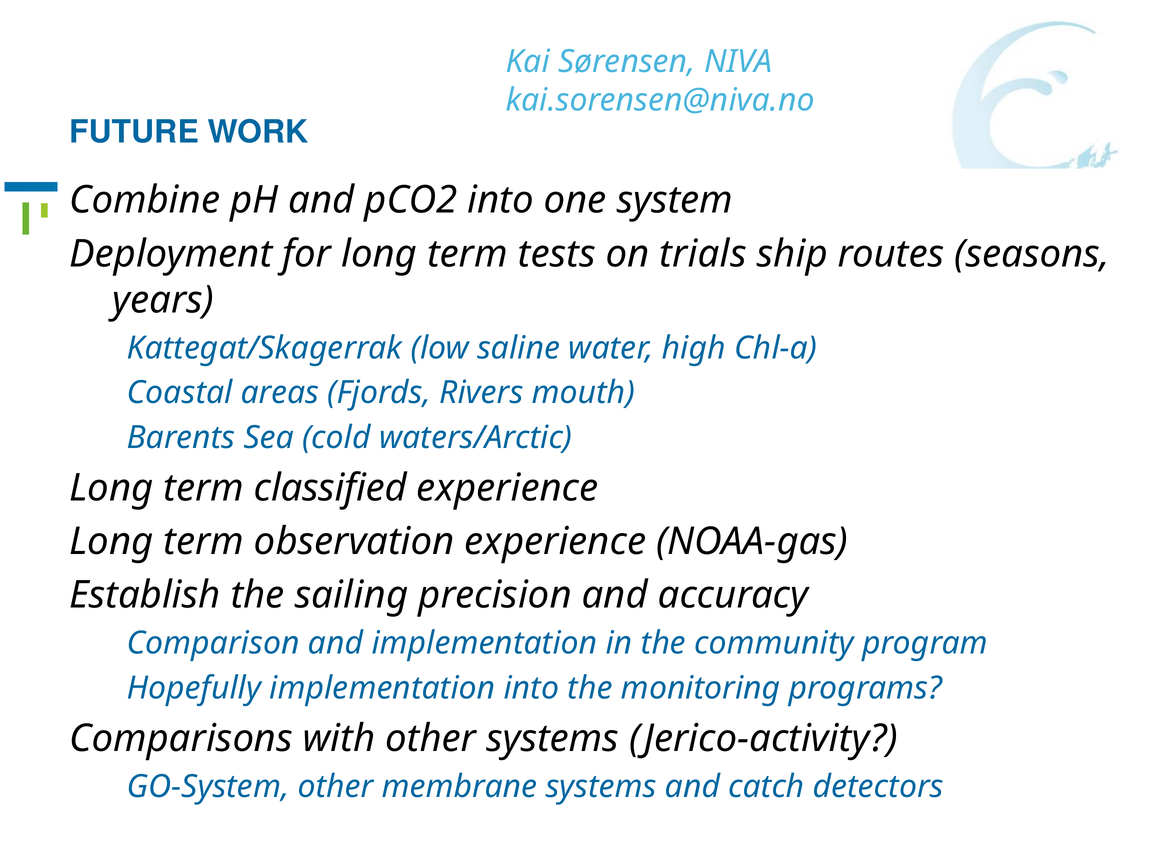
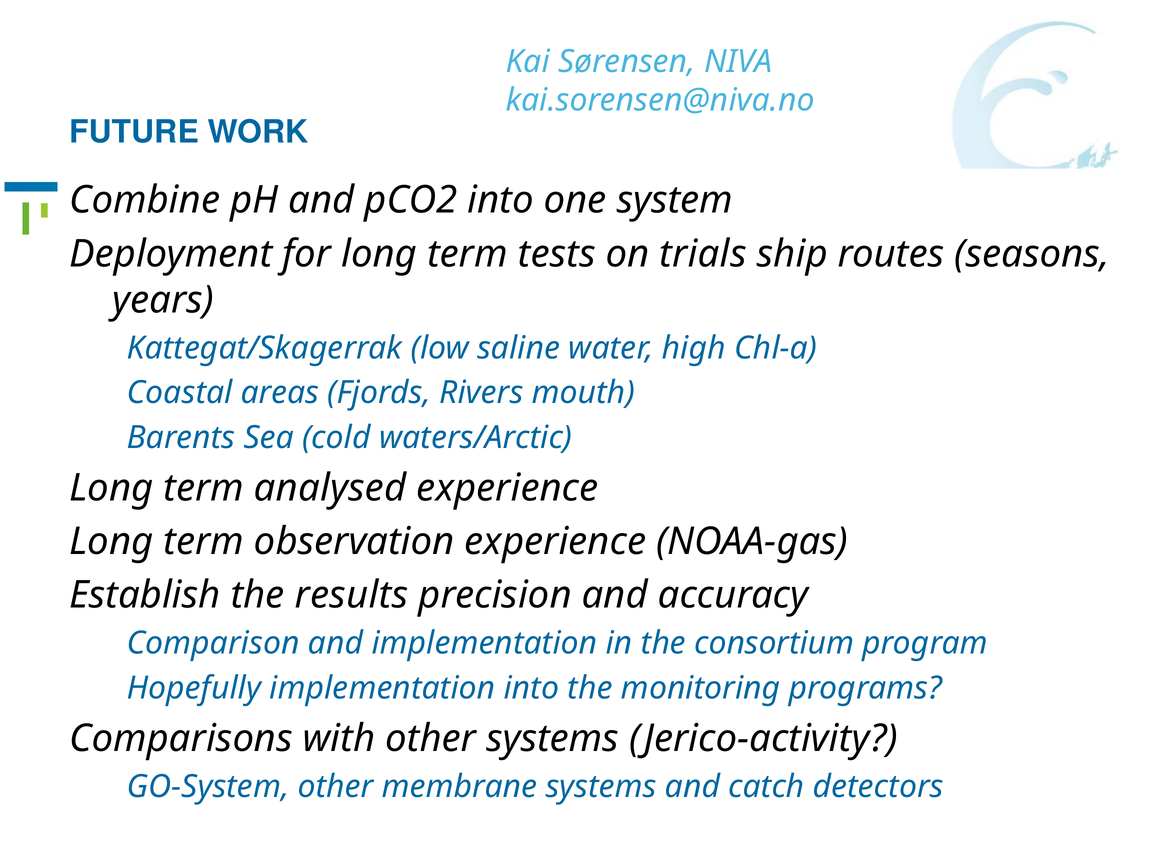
classified: classified -> analysed
sailing: sailing -> results
community: community -> consortium
